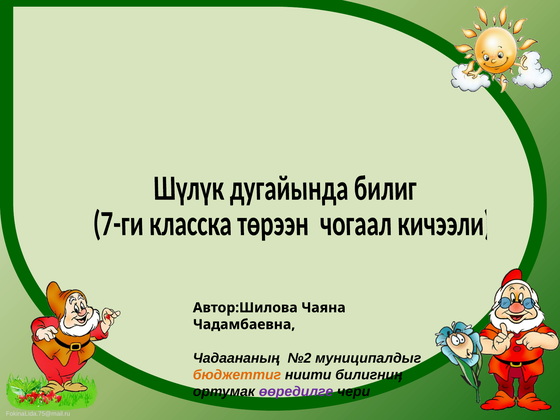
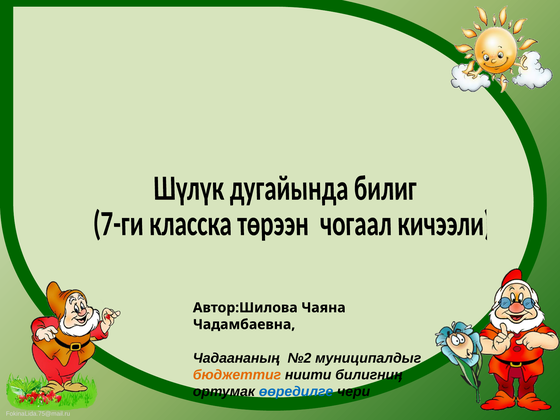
өөредилге colour: purple -> blue
